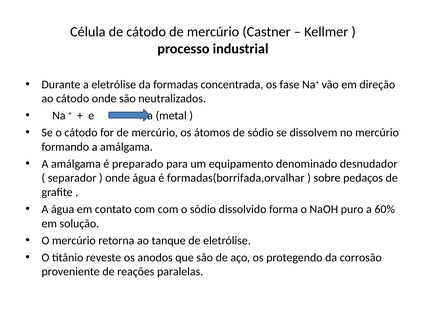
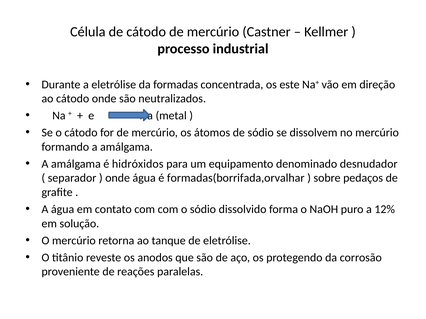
fase: fase -> este
preparado: preparado -> hidróxidos
60%: 60% -> 12%
